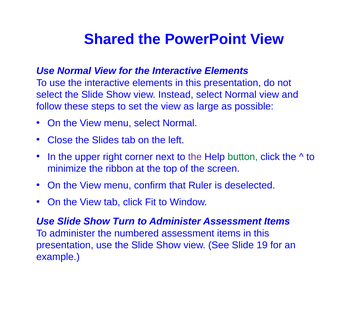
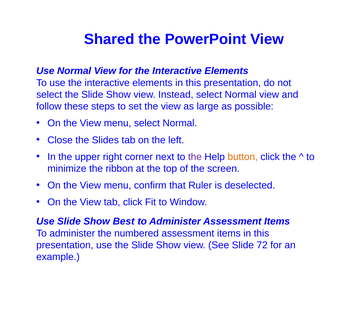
button colour: green -> orange
Turn: Turn -> Best
19: 19 -> 72
